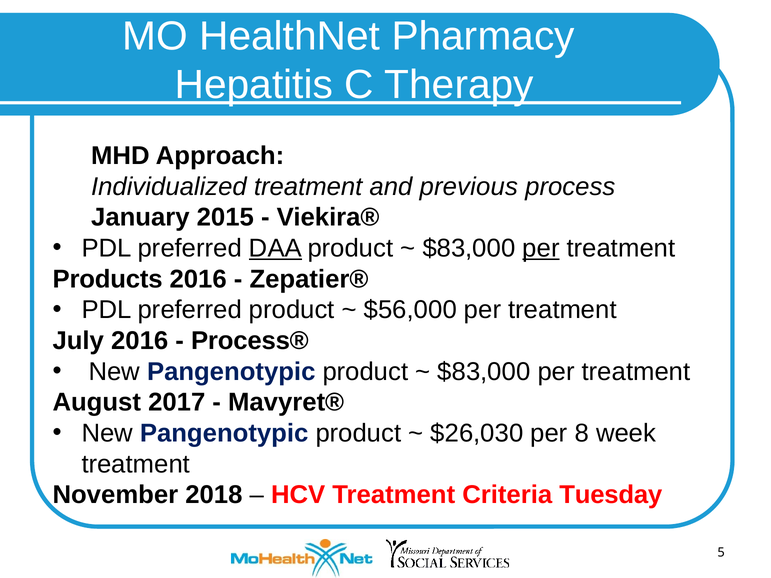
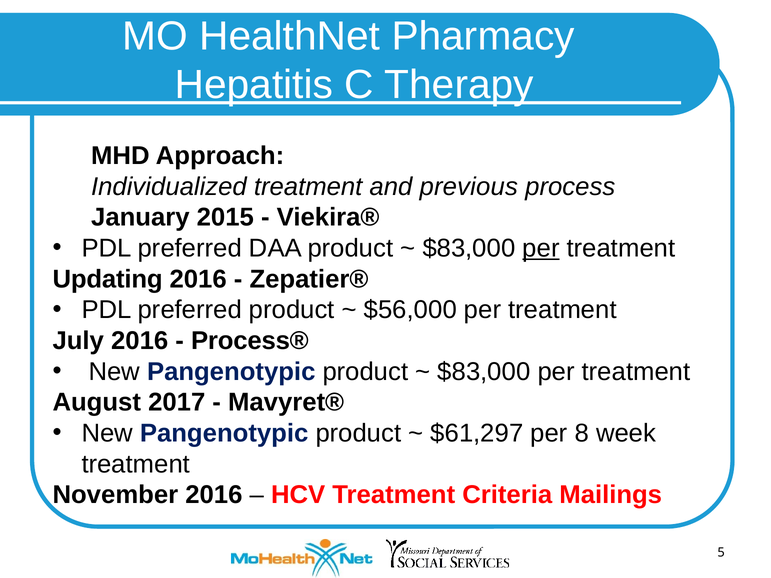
DAA underline: present -> none
Products: Products -> Updating
$26,030: $26,030 -> $61,297
November 2018: 2018 -> 2016
Tuesday: Tuesday -> Mailings
